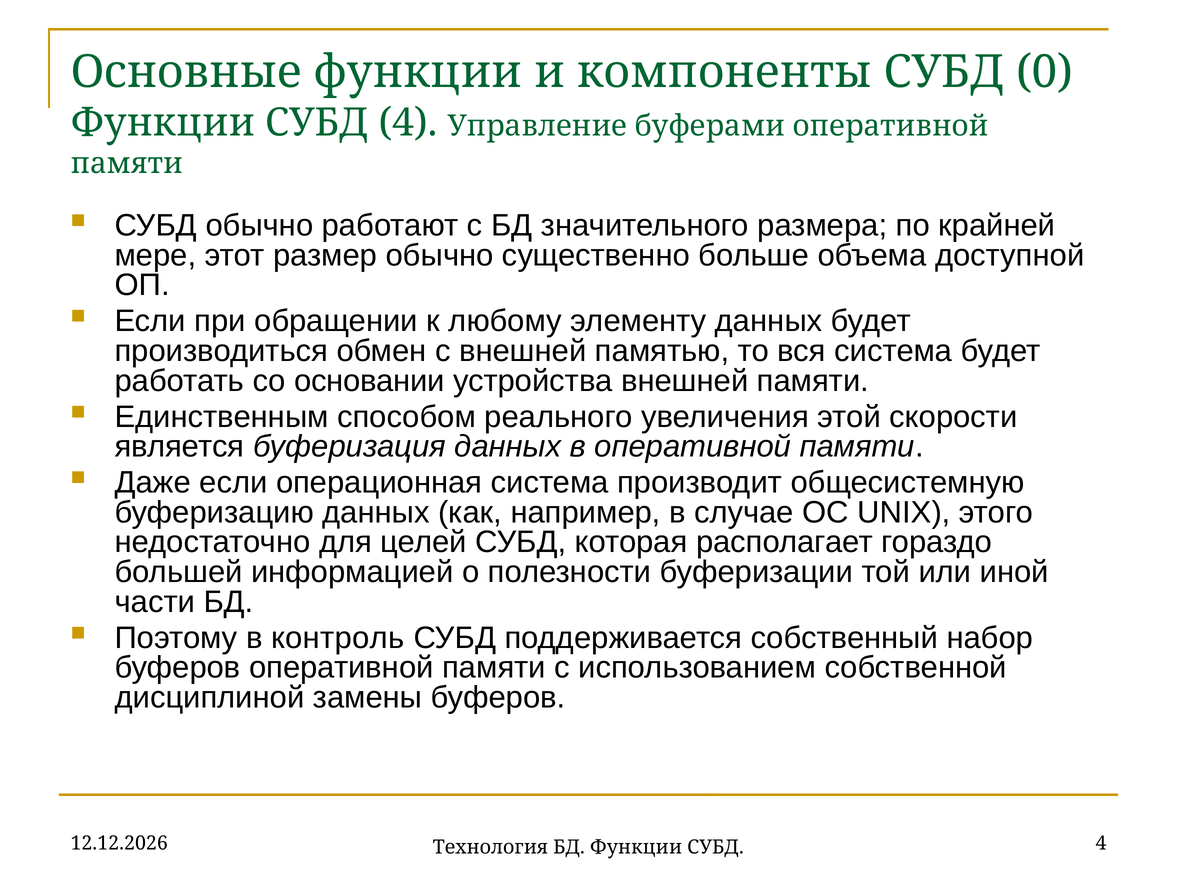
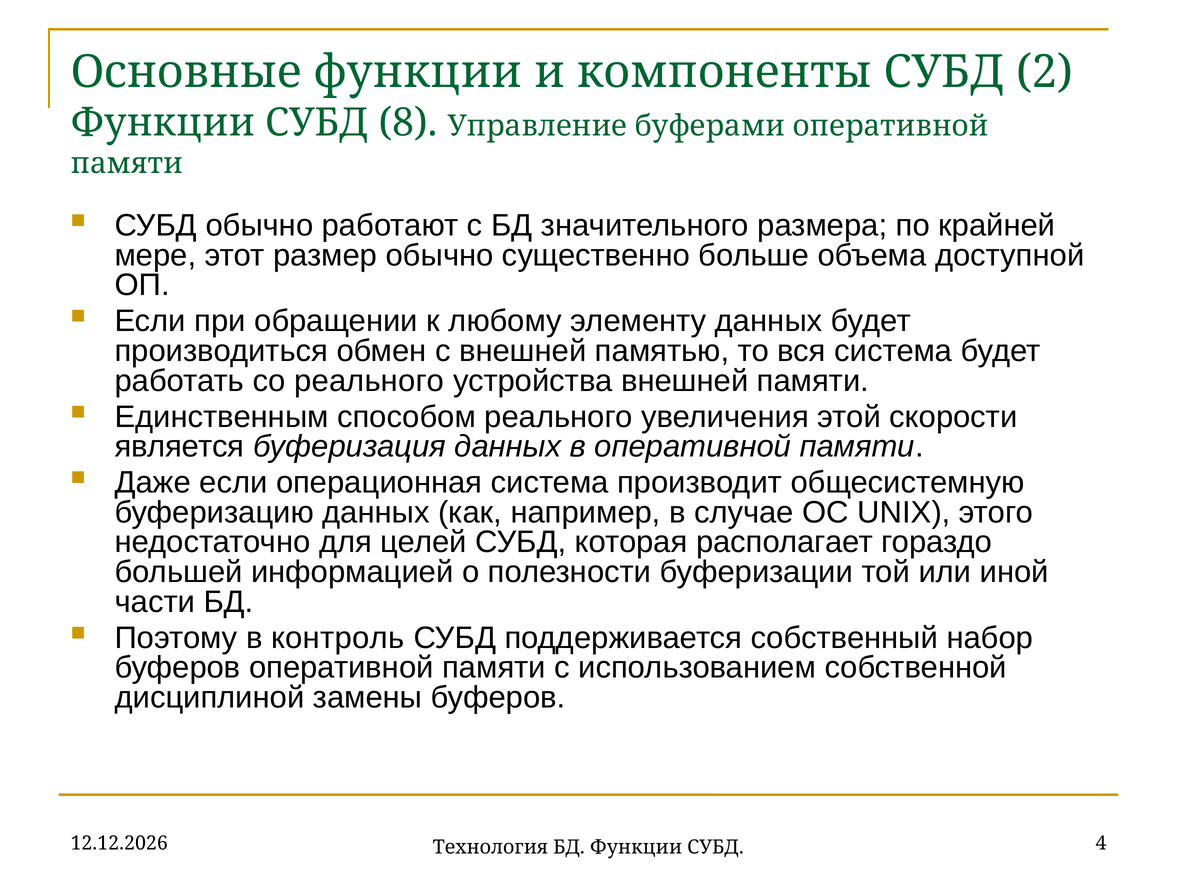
0: 0 -> 2
4 at (408, 123): 4 -> 8
со основании: основании -> реального
